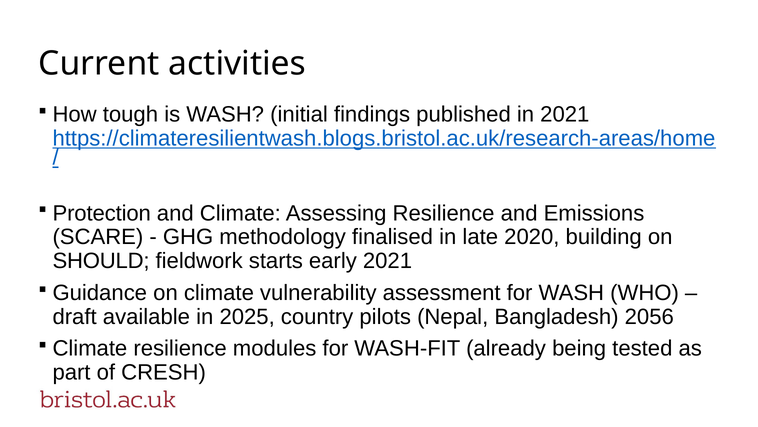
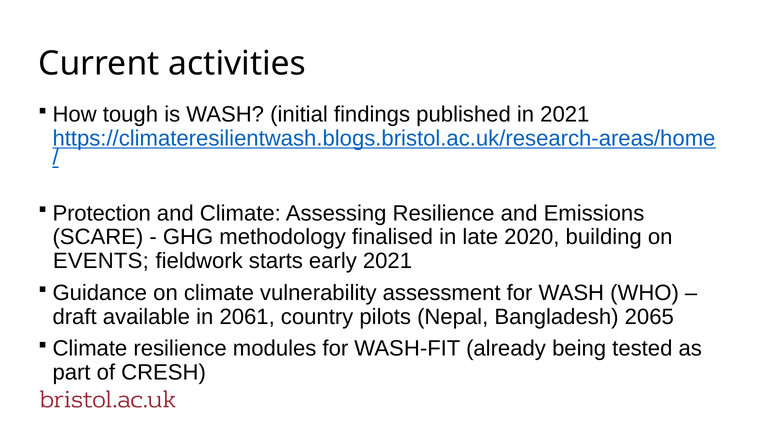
SHOULD: SHOULD -> EVENTS
2025: 2025 -> 2061
2056: 2056 -> 2065
